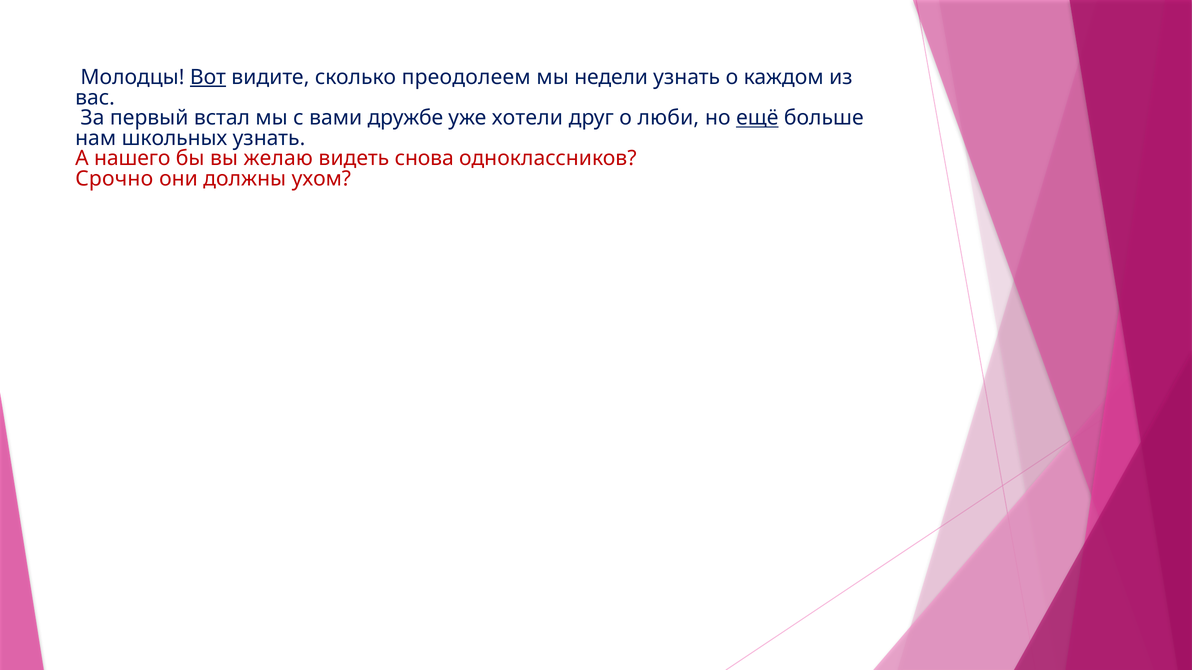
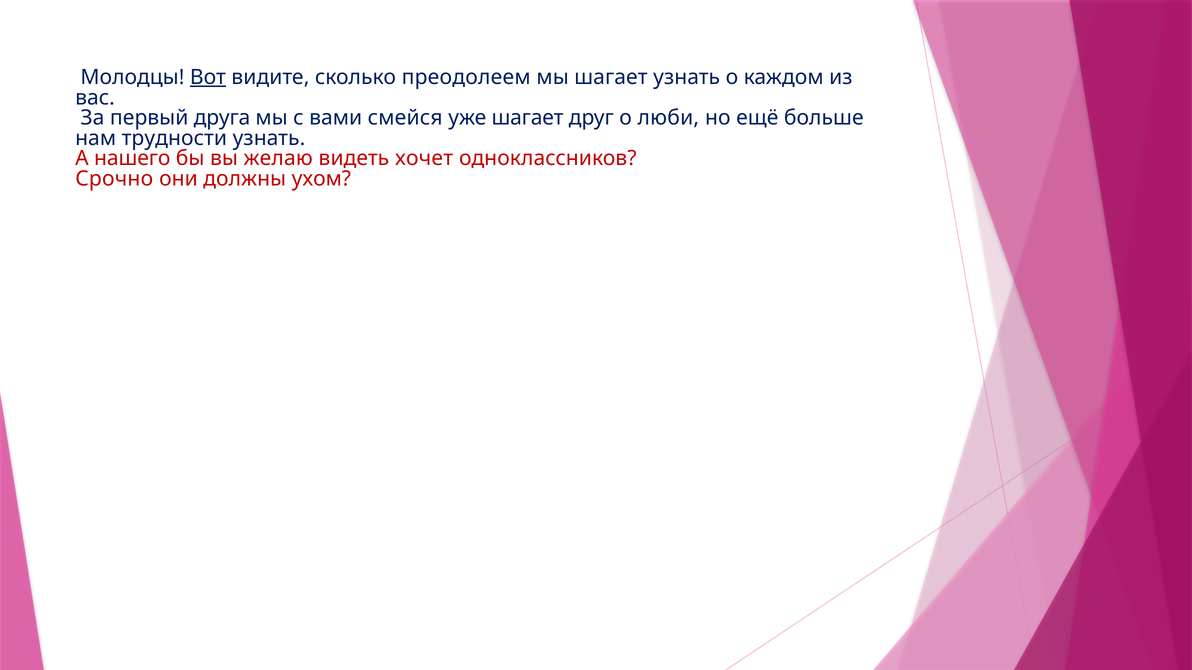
мы недели: недели -> шагает
встал: встал -> друга
дружбе: дружбе -> смейся
уже хотели: хотели -> шагает
ещё underline: present -> none
школьных: школьных -> трудности
снова: снова -> хочет
